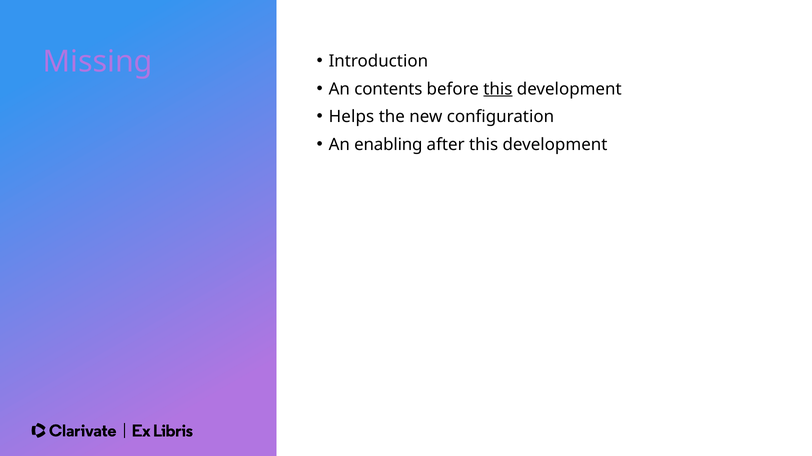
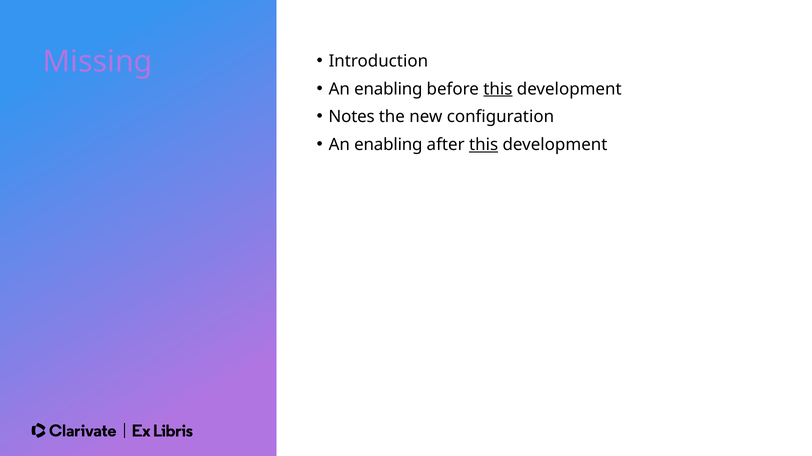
contents at (388, 89): contents -> enabling
Helps: Helps -> Notes
this at (484, 145) underline: none -> present
